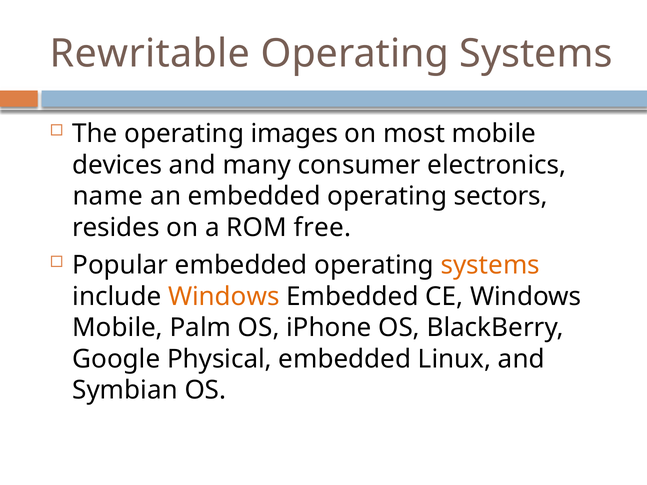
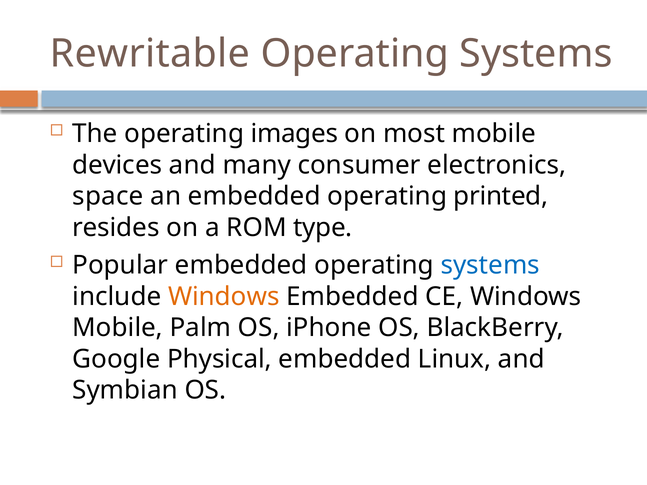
name: name -> space
sectors: sectors -> printed
free: free -> type
systems at (490, 265) colour: orange -> blue
